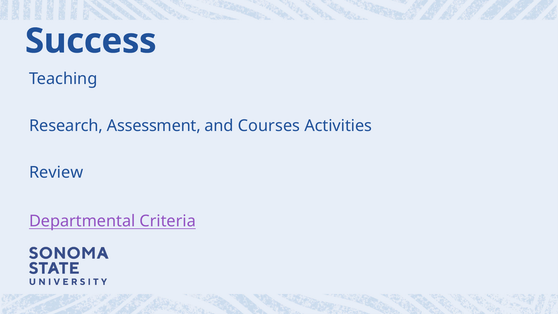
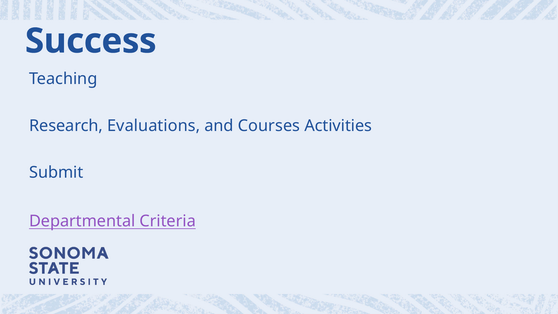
Assessment: Assessment -> Evaluations
Review: Review -> Submit
